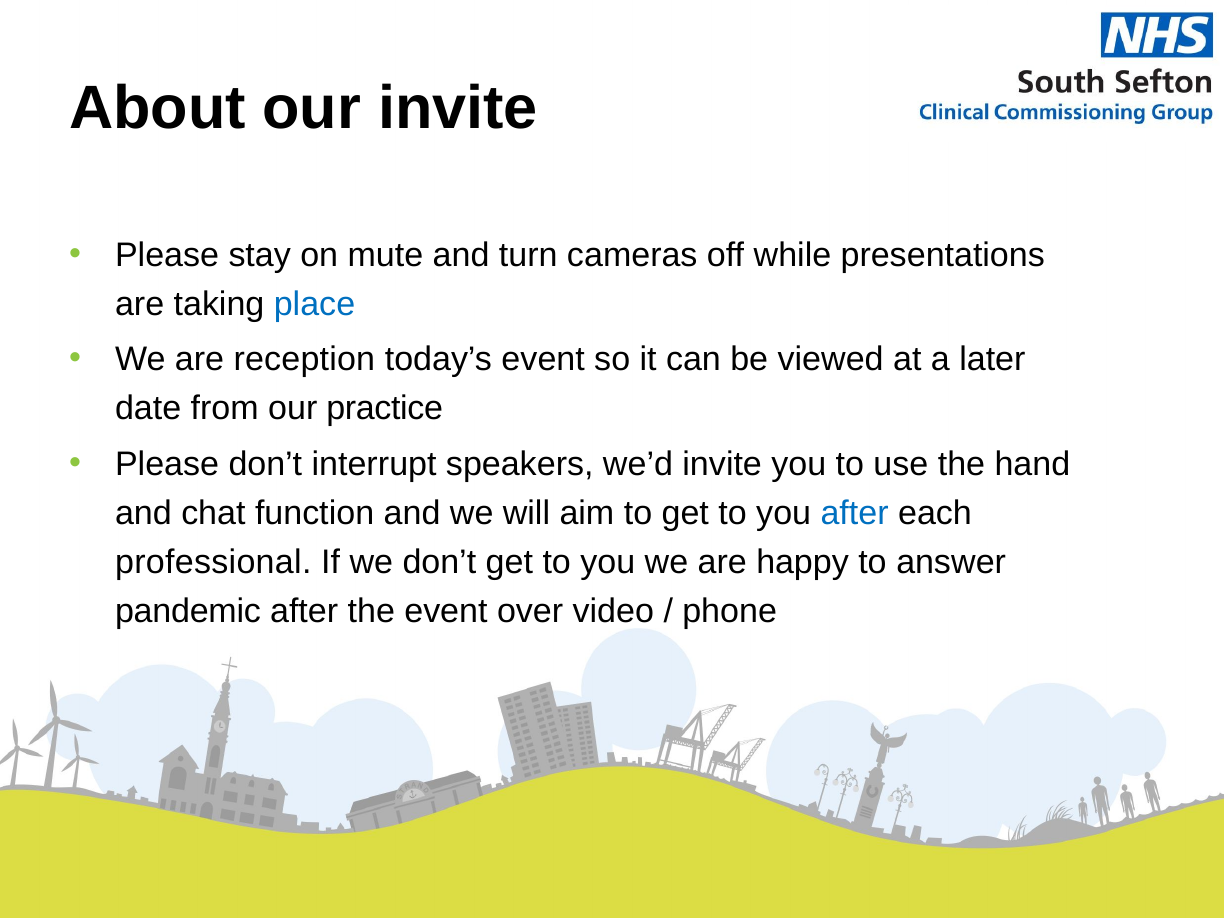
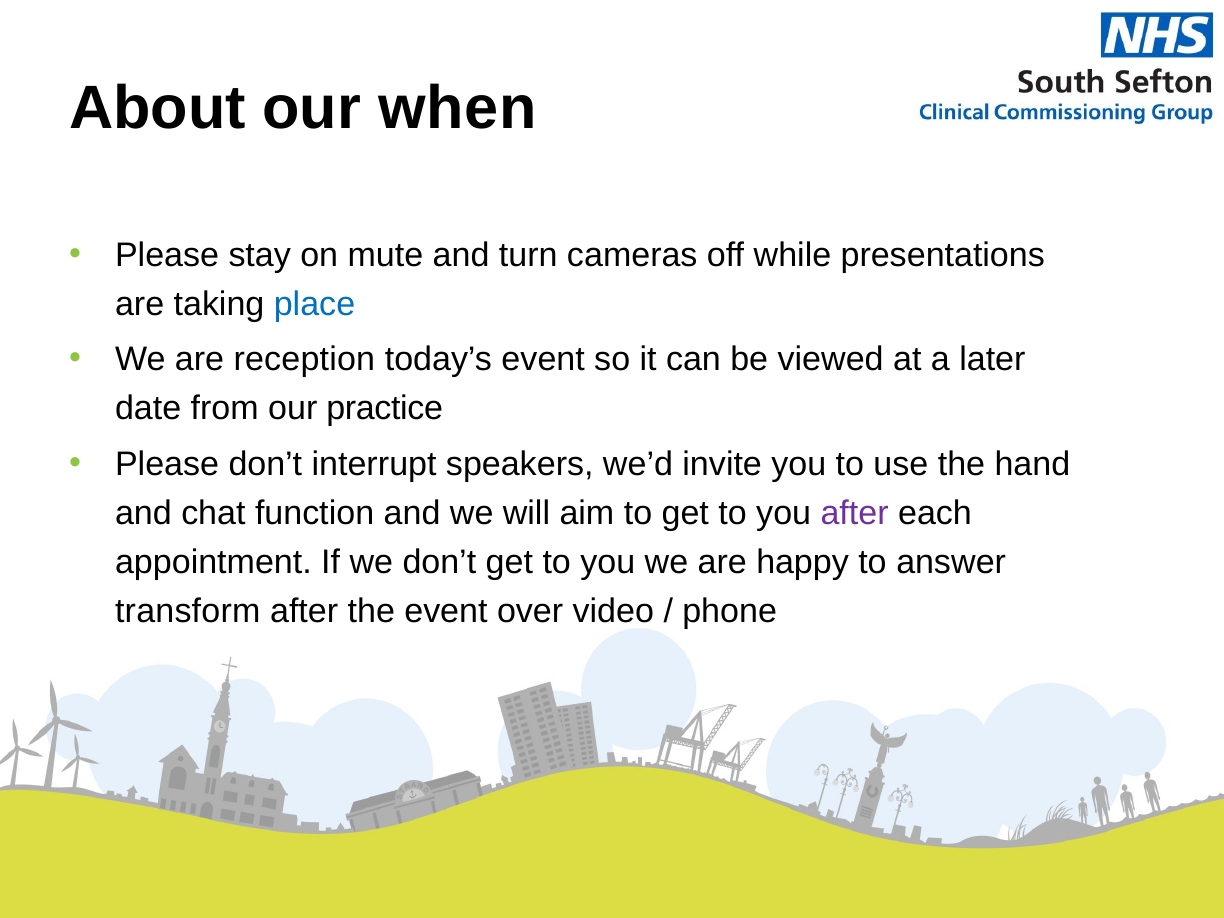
our invite: invite -> when
after at (855, 513) colour: blue -> purple
professional: professional -> appointment
pandemic: pandemic -> transform
